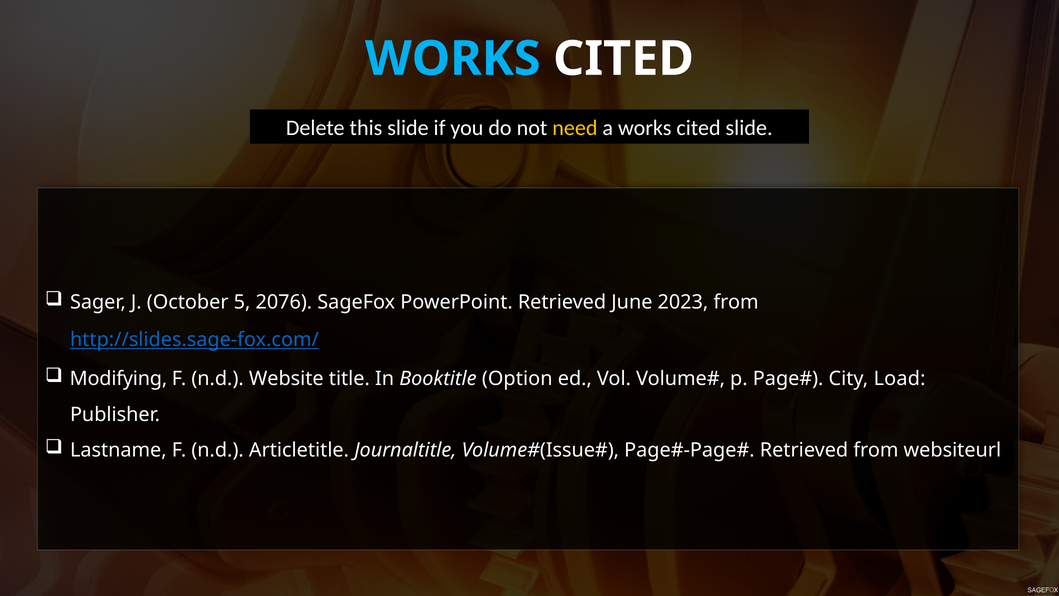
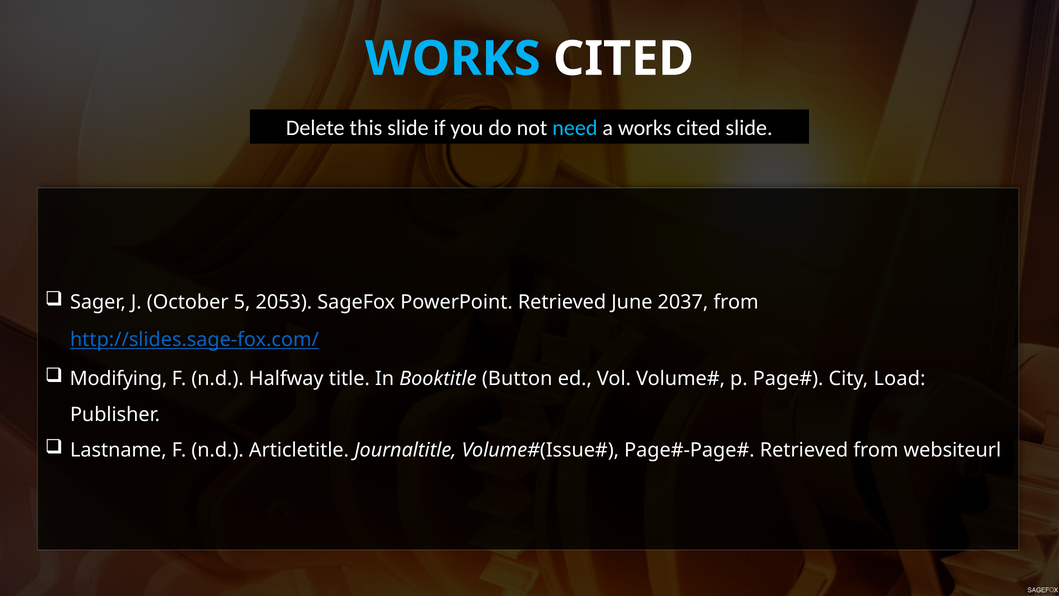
need colour: yellow -> light blue
2076: 2076 -> 2053
2023: 2023 -> 2037
Website: Website -> Halfway
Option: Option -> Button
